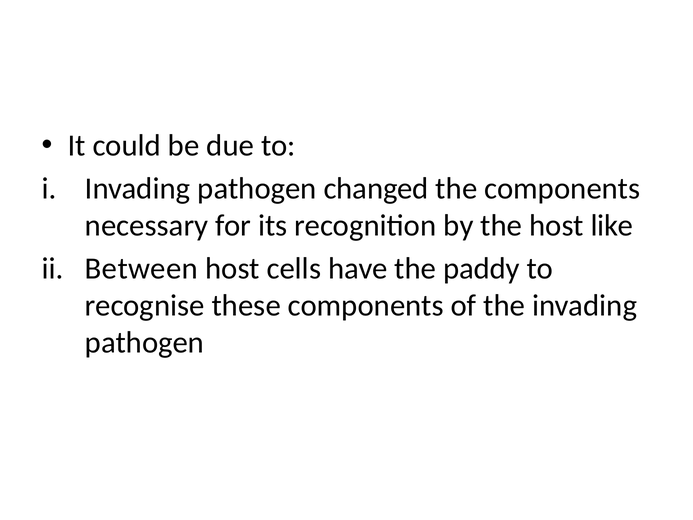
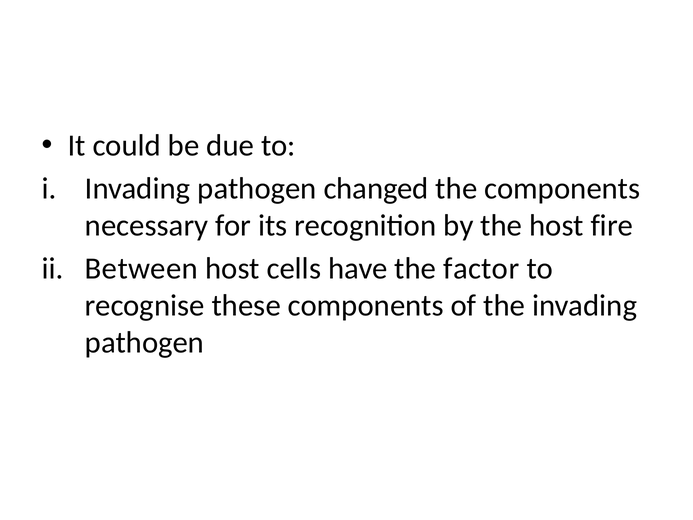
like: like -> fire
paddy: paddy -> factor
